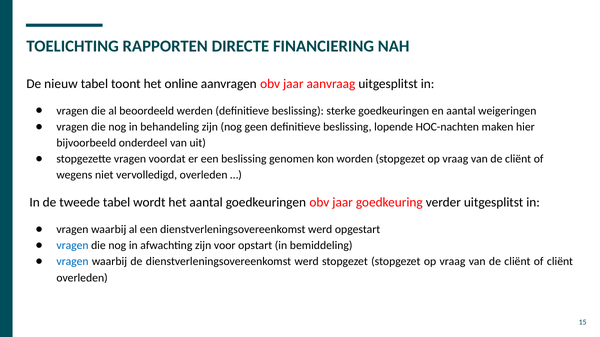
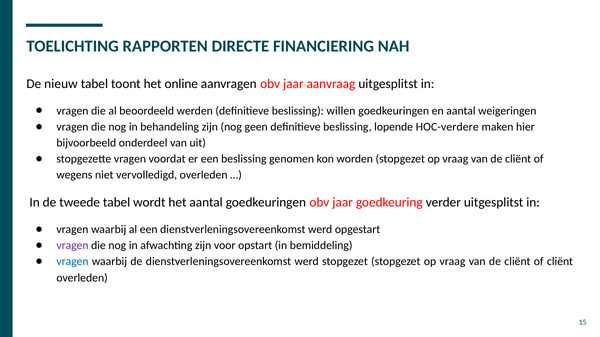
sterke: sterke -> willen
HOC-nachten: HOC-nachten -> HOC-verdere
vragen at (72, 246) colour: blue -> purple
